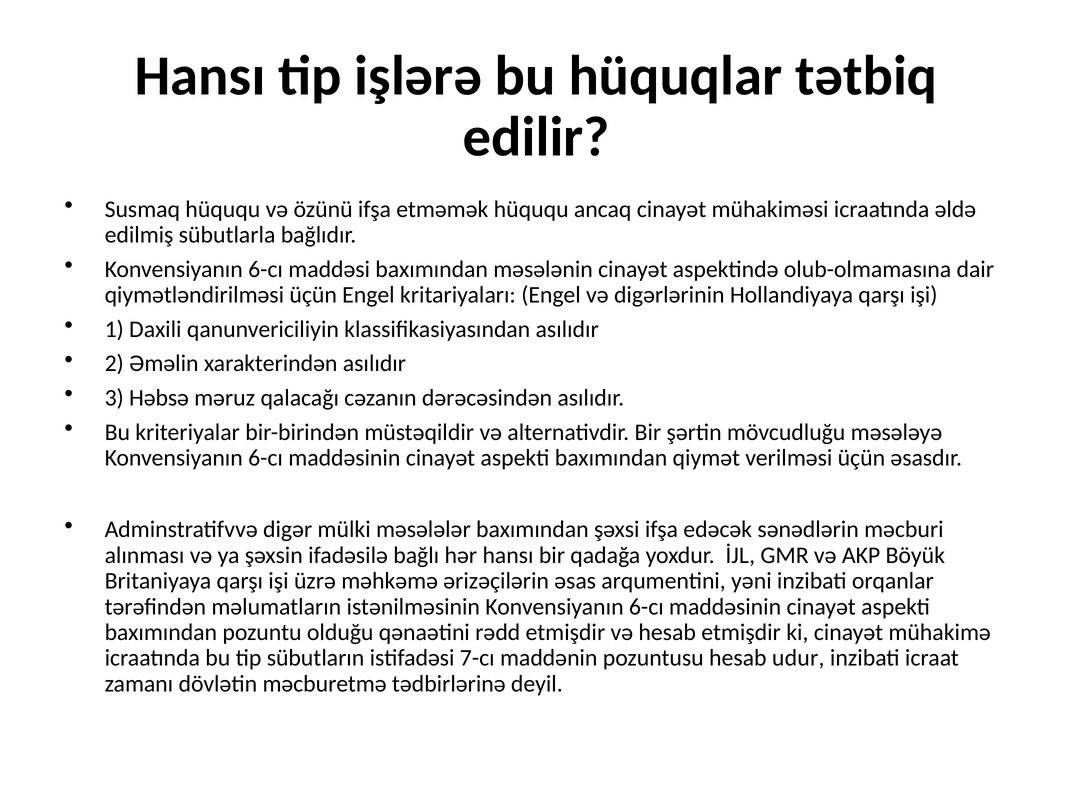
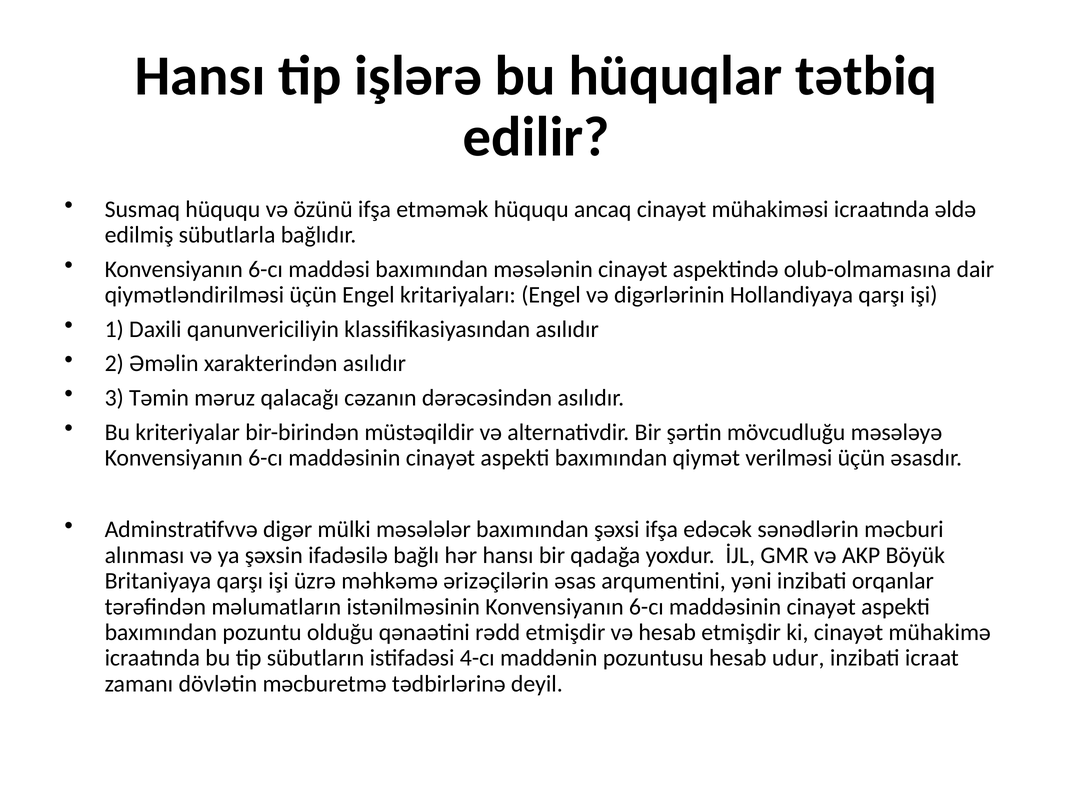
Həbsə: Həbsə -> Təmin
7-cı: 7-cı -> 4-cı
